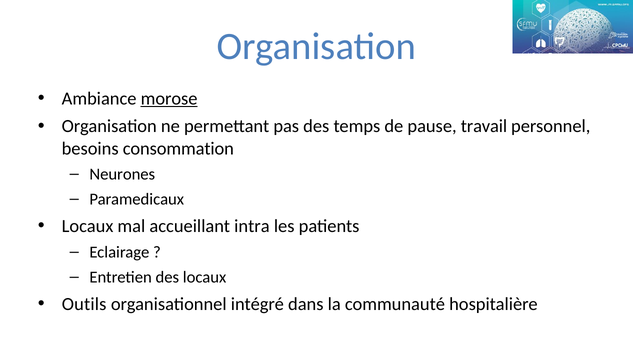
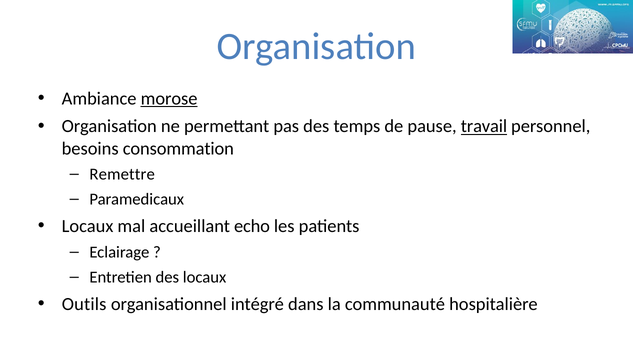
travail underline: none -> present
Neurones: Neurones -> Remettre
intra: intra -> echo
